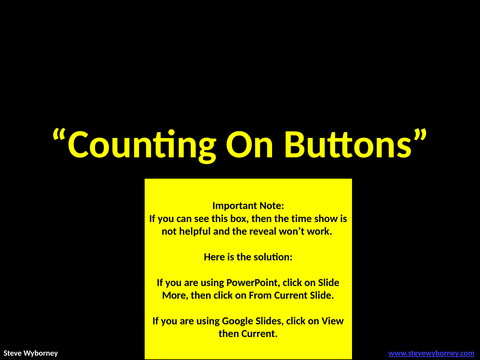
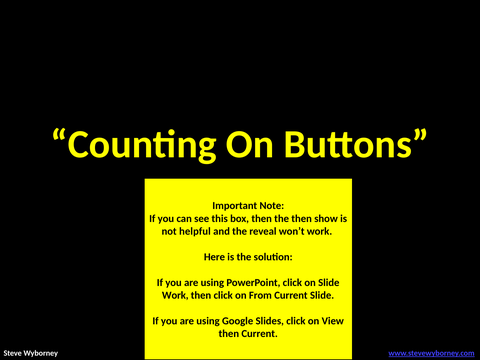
the time: time -> then
More at (175, 295): More -> Work
